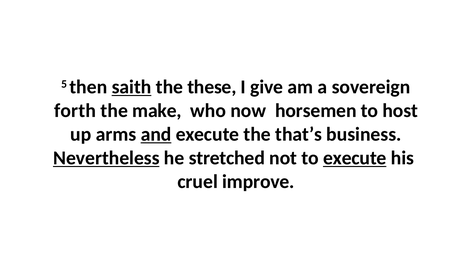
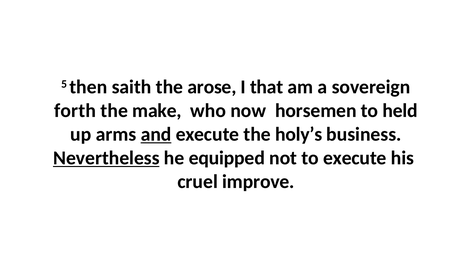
saith underline: present -> none
these: these -> arose
give: give -> that
host: host -> held
that’s: that’s -> holy’s
stretched: stretched -> equipped
execute at (355, 158) underline: present -> none
